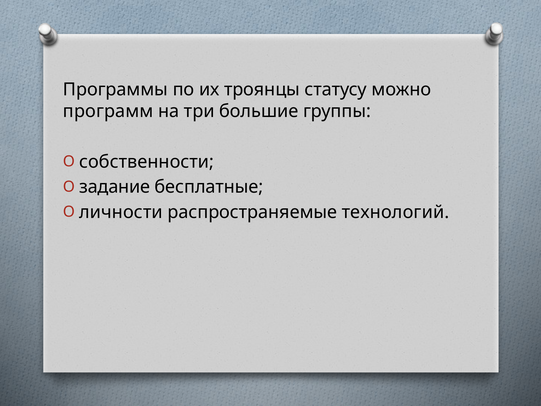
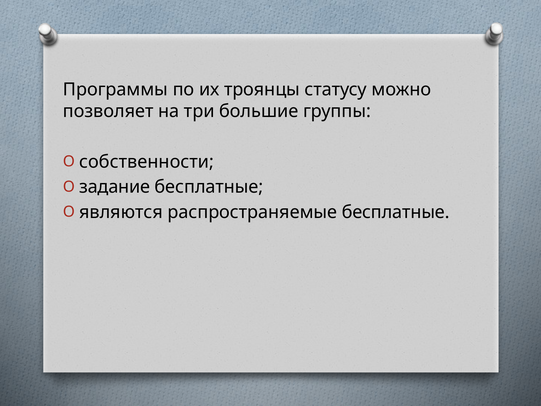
программ: программ -> позволяет
личности: личности -> являются
распространяемые технологий: технологий -> бесплатные
